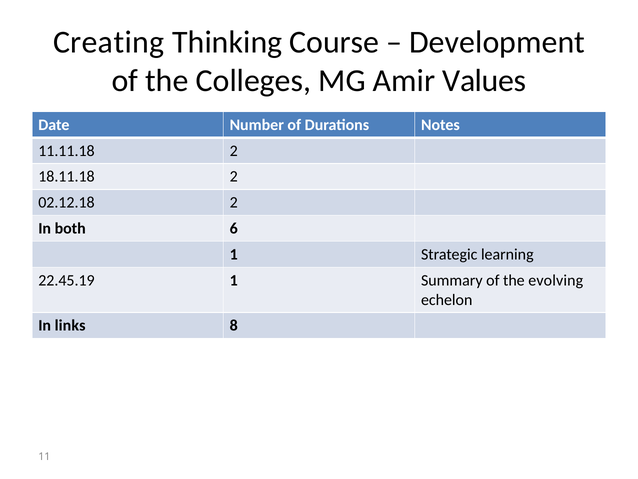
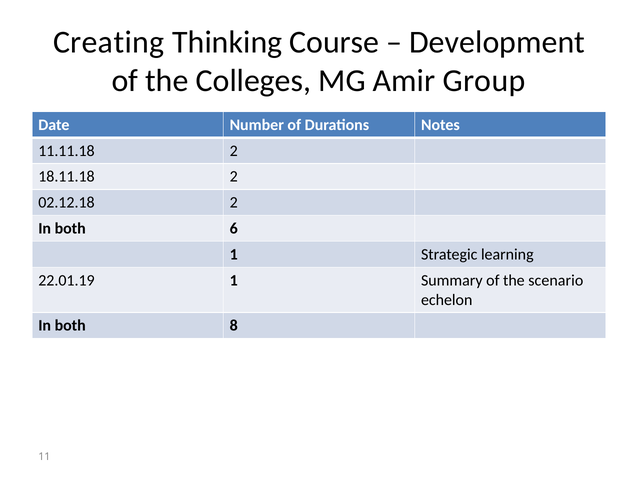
Values: Values -> Group
22.45.19: 22.45.19 -> 22.01.19
evolving: evolving -> scenario
links at (70, 325): links -> both
